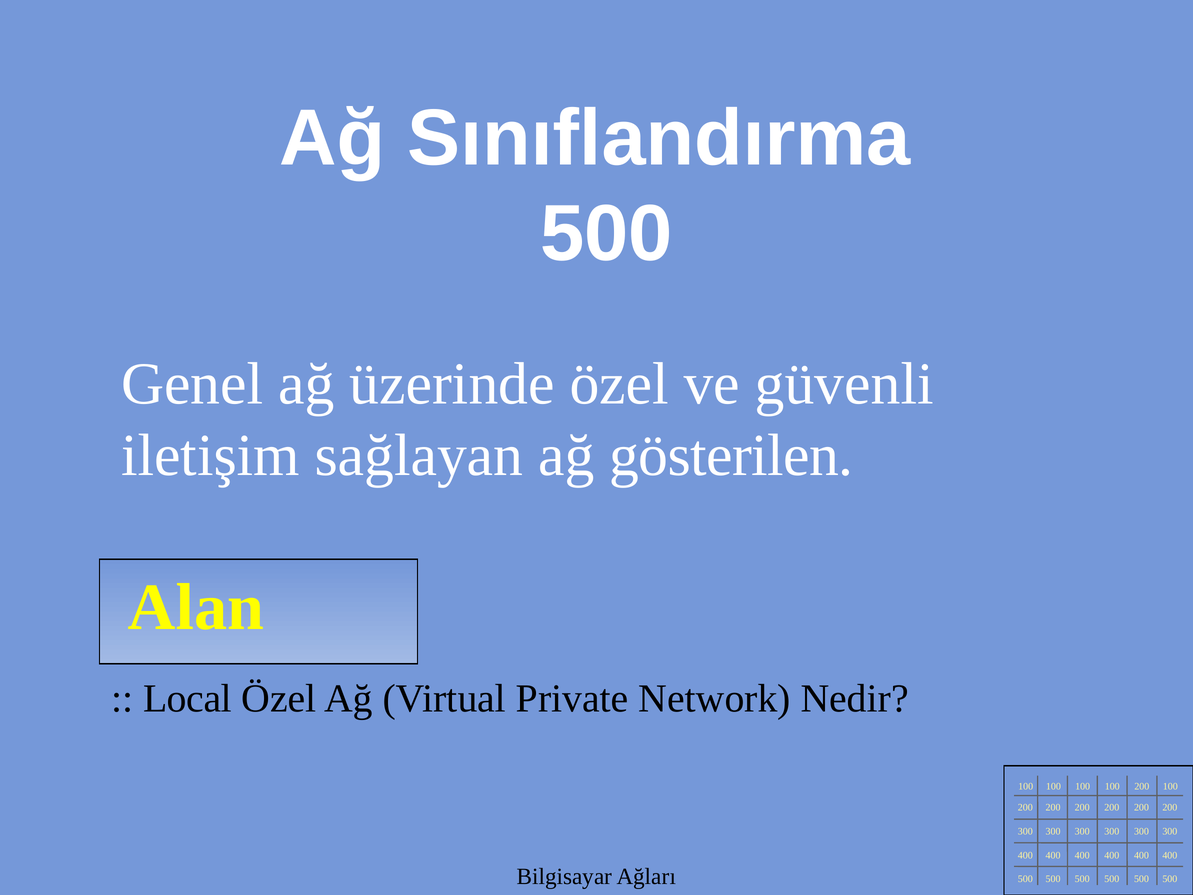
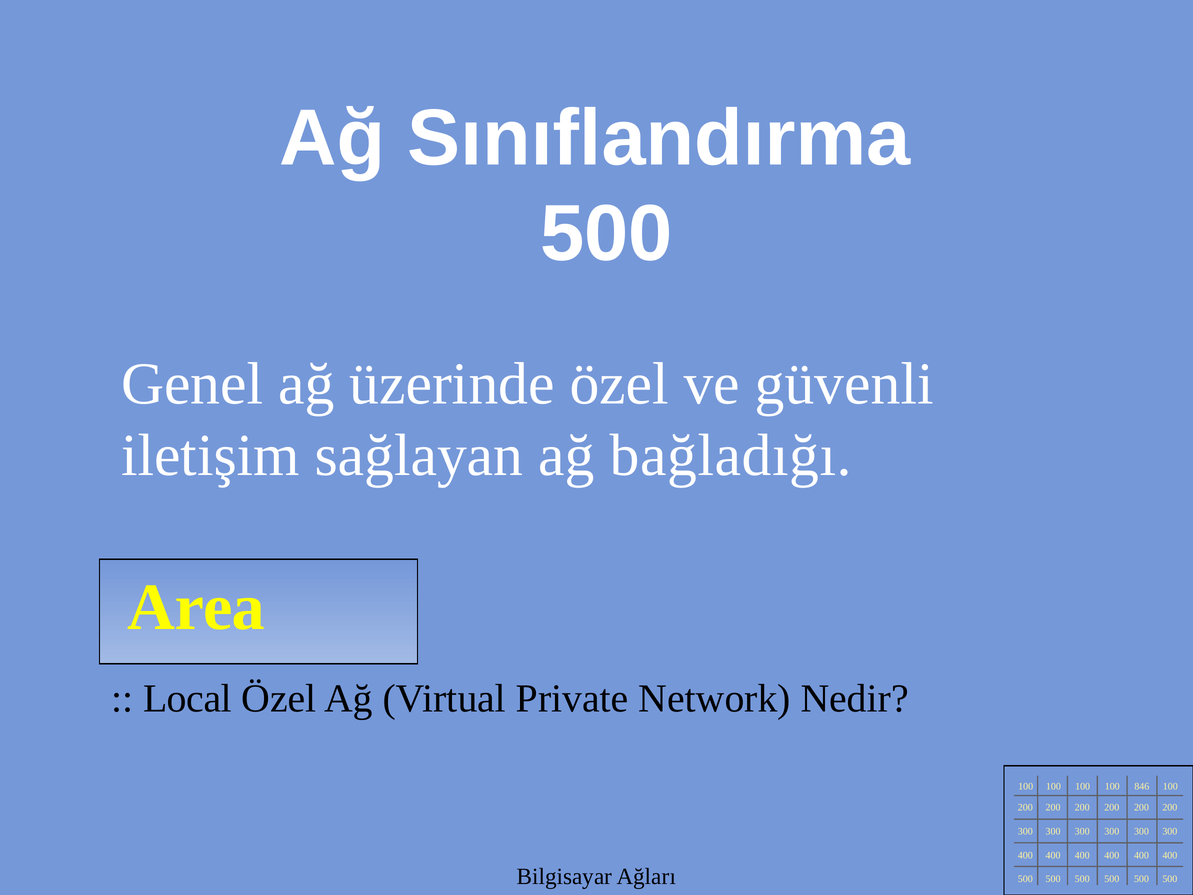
gösterilen: gösterilen -> bağladığı
Alan: Alan -> Area
100 100 200: 200 -> 846
